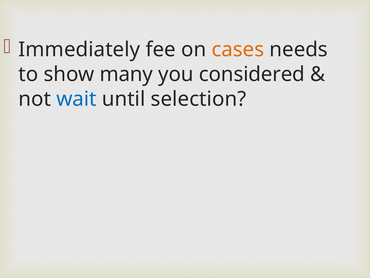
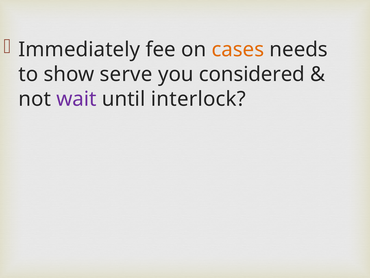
many: many -> serve
wait colour: blue -> purple
selection: selection -> interlock
